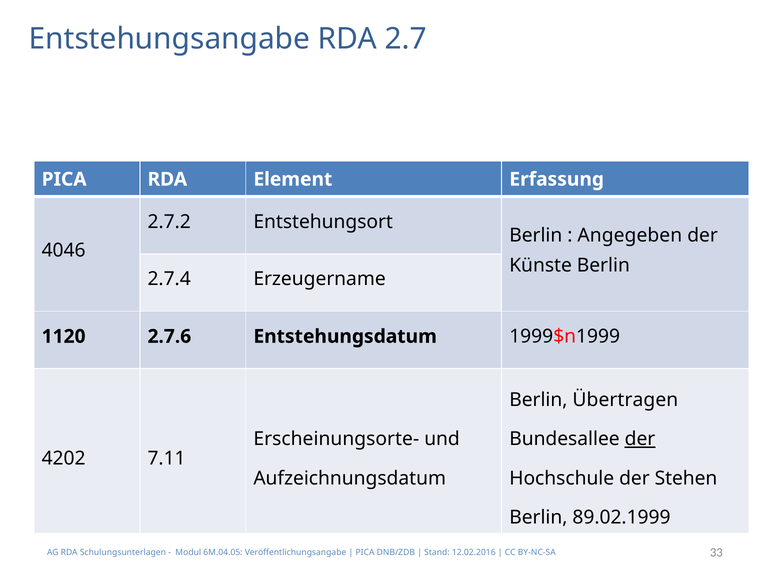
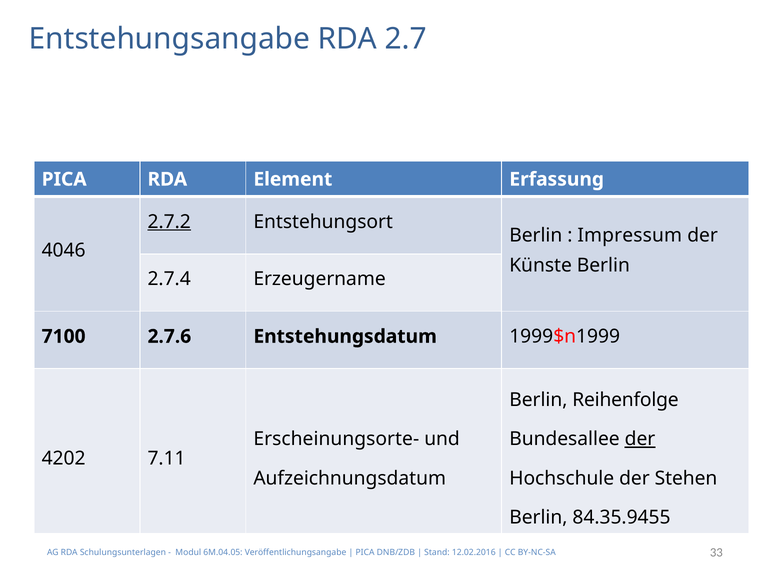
2.7.2 underline: none -> present
Angegeben: Angegeben -> Impressum
1120: 1120 -> 7100
Übertragen: Übertragen -> Reihenfolge
89.02.1999: 89.02.1999 -> 84.35.9455
